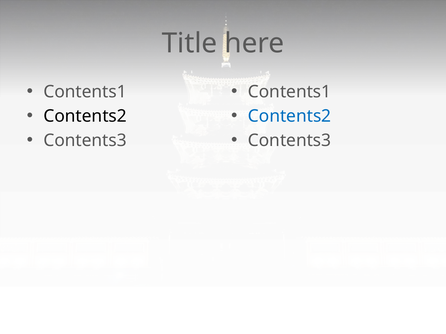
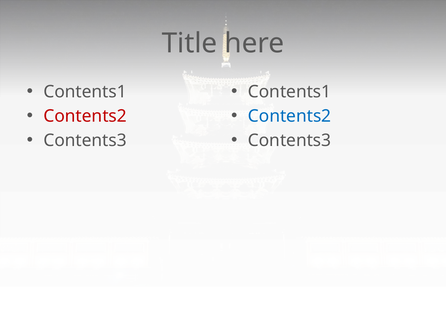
Contents2 at (85, 116) colour: black -> red
